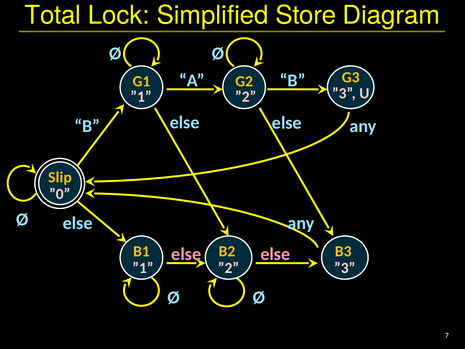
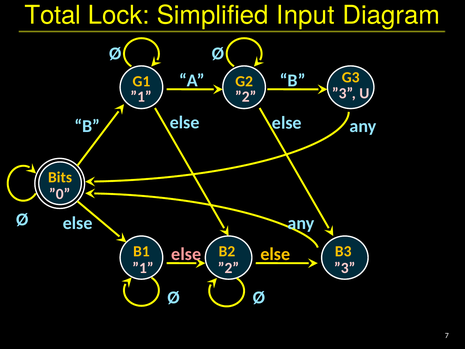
Store: Store -> Input
Slip: Slip -> Bits
else at (275, 254) colour: pink -> yellow
